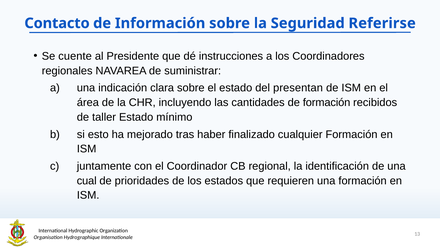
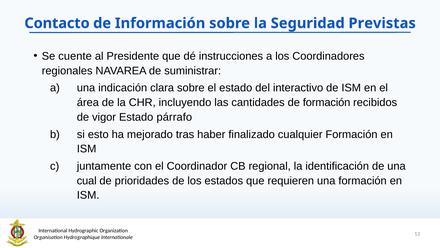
Referirse: Referirse -> Previstas
presentan: presentan -> interactivo
taller: taller -> vigor
mínimo: mínimo -> párrafo
